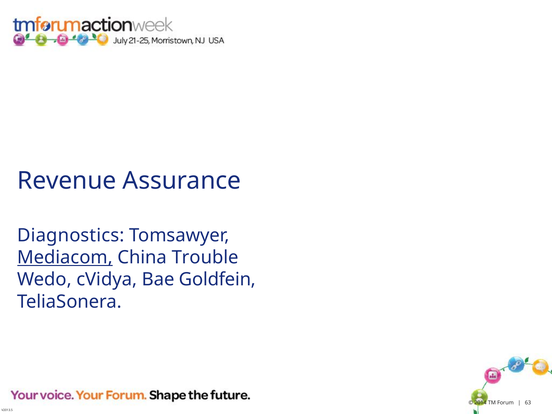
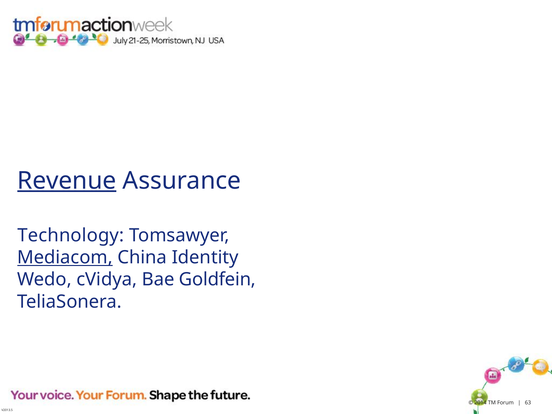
Revenue underline: none -> present
Diagnostics: Diagnostics -> Technology
Trouble: Trouble -> Identity
